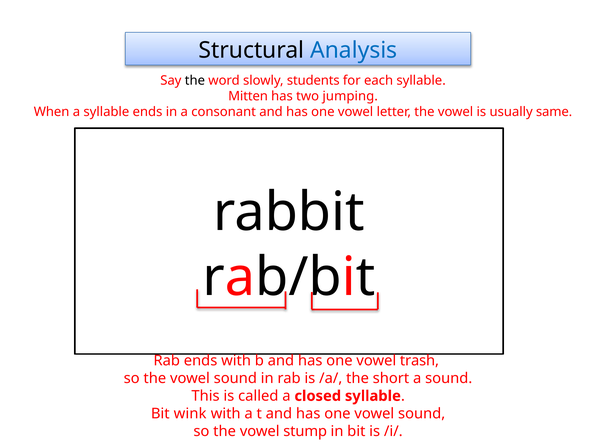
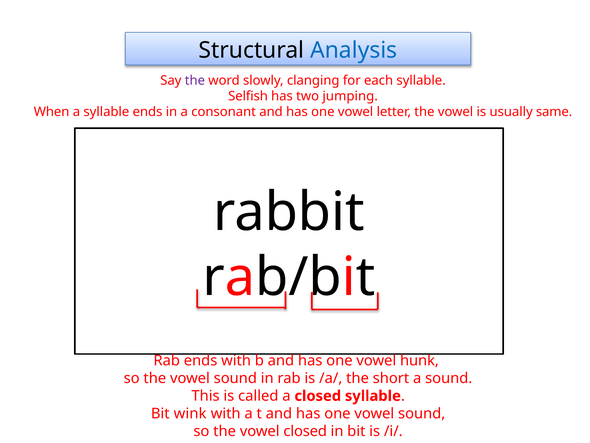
the at (195, 80) colour: black -> purple
students: students -> clanging
Mitten: Mitten -> Selfish
trash: trash -> hunk
vowel stump: stump -> closed
